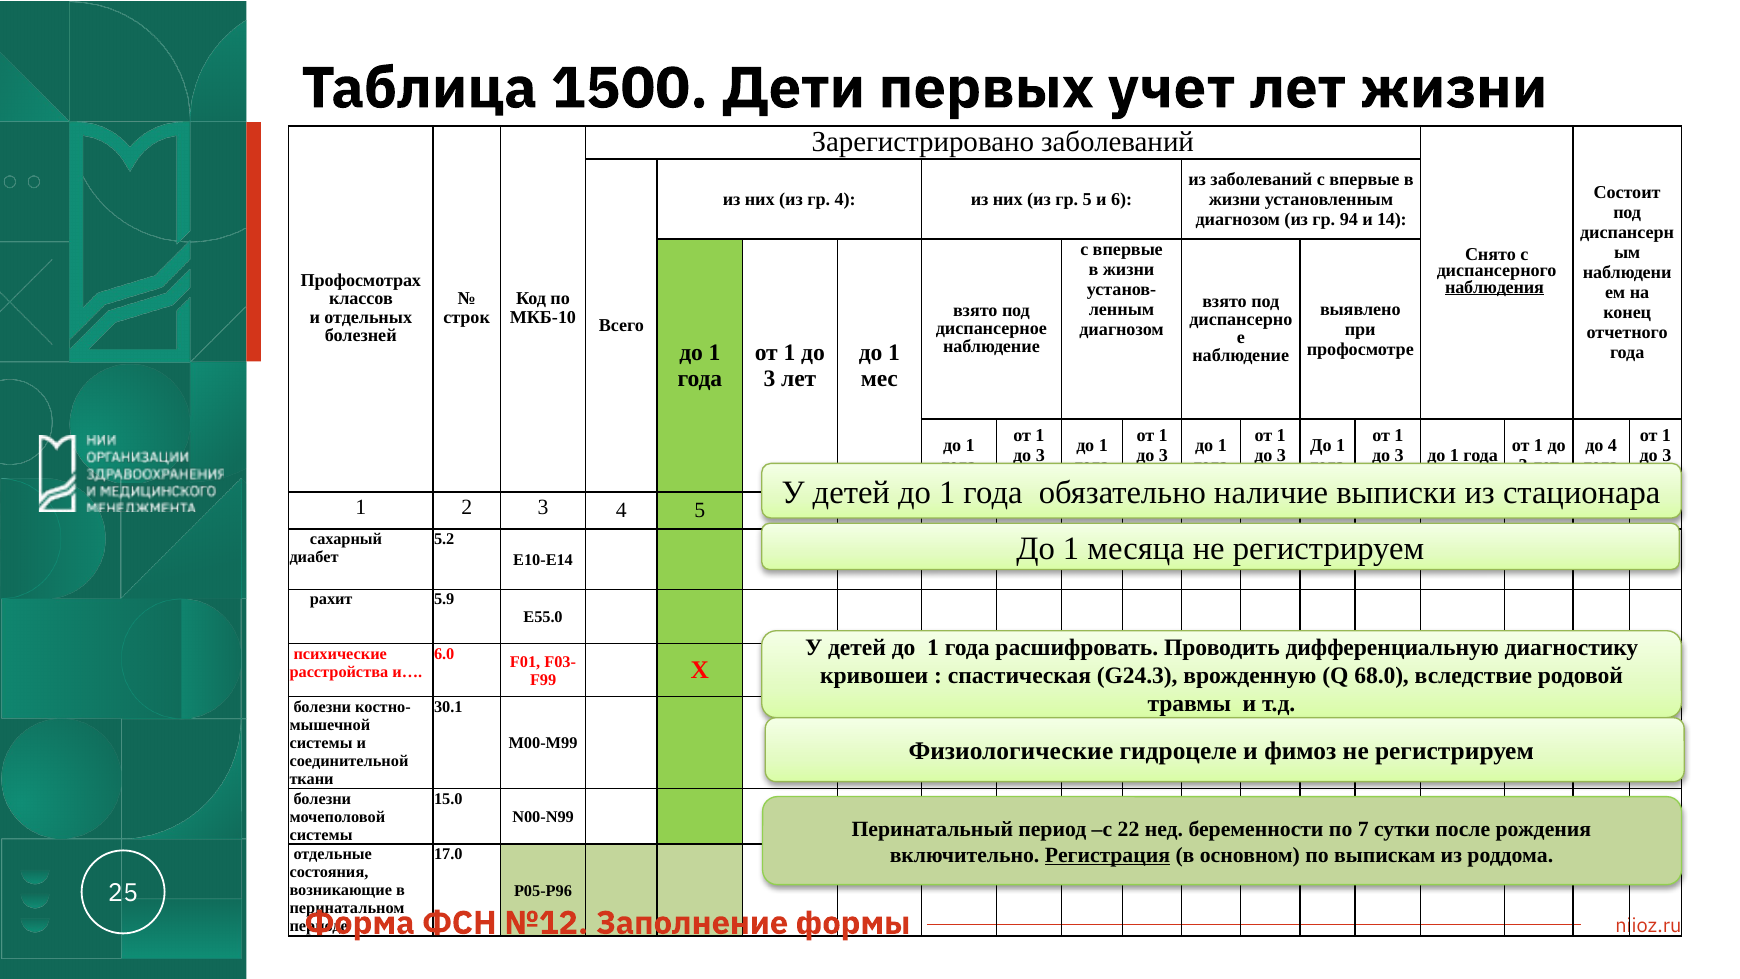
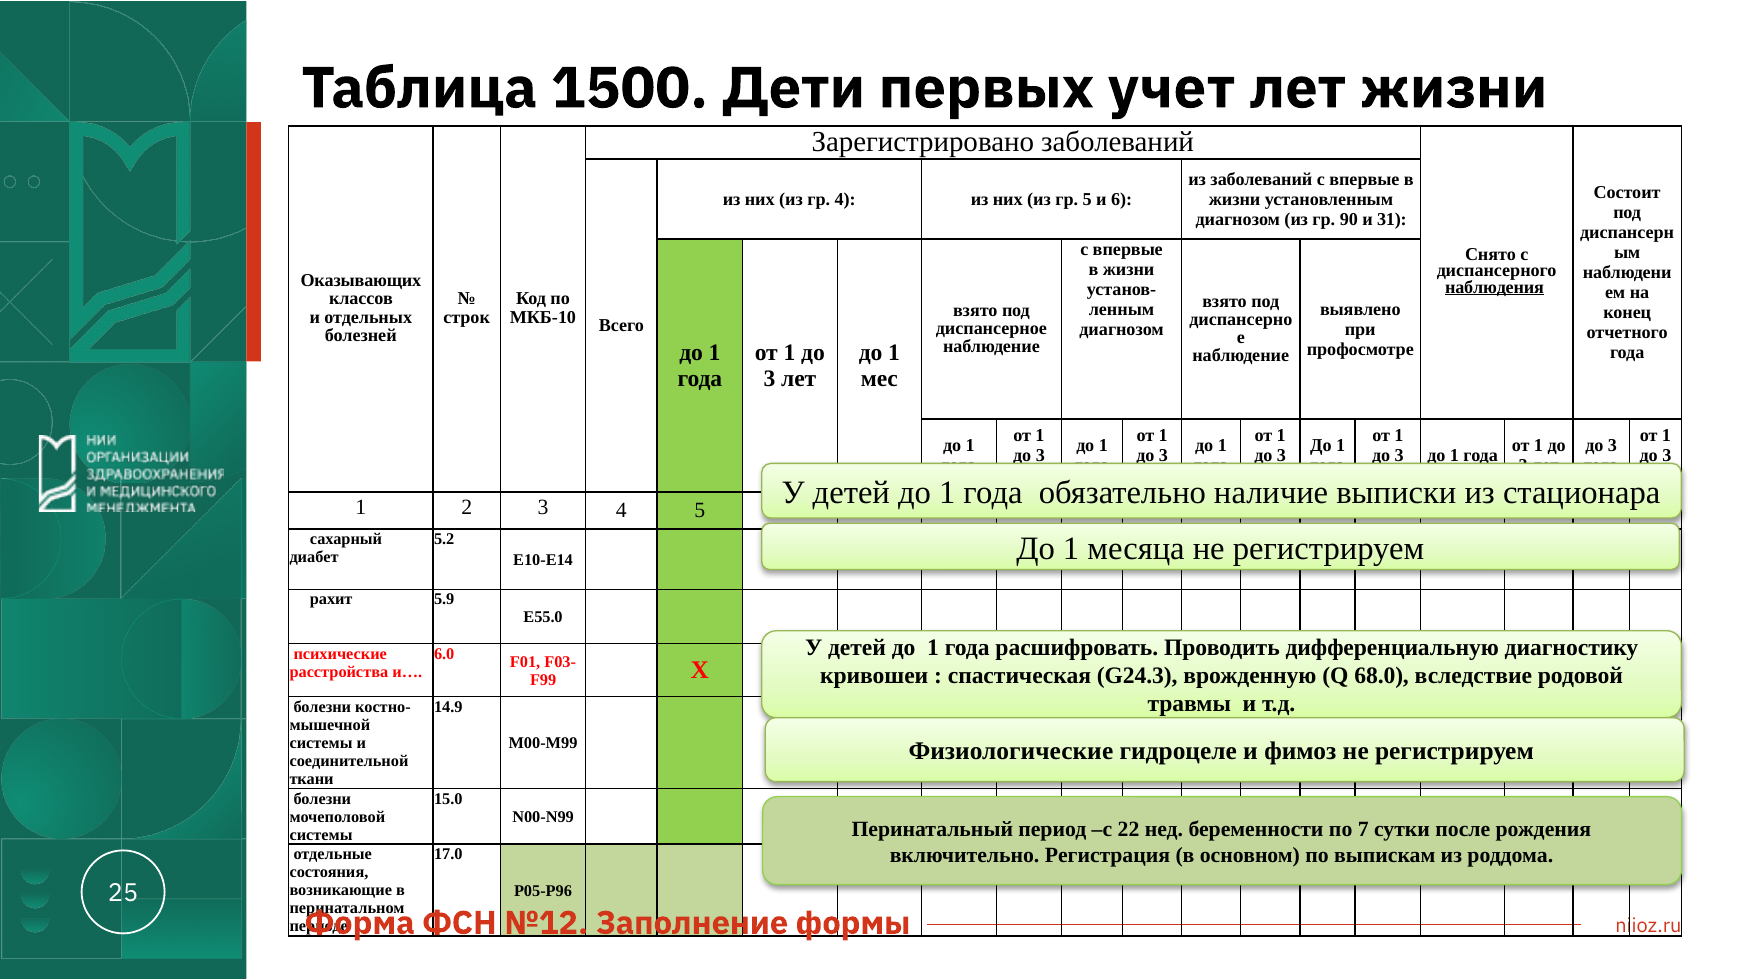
94: 94 -> 90
и 14: 14 -> 31
Профосмотрах: Профосмотрах -> Оказывающих
4 at (1613, 446): 4 -> 3
30.1: 30.1 -> 14.9
Регистрация underline: present -> none
